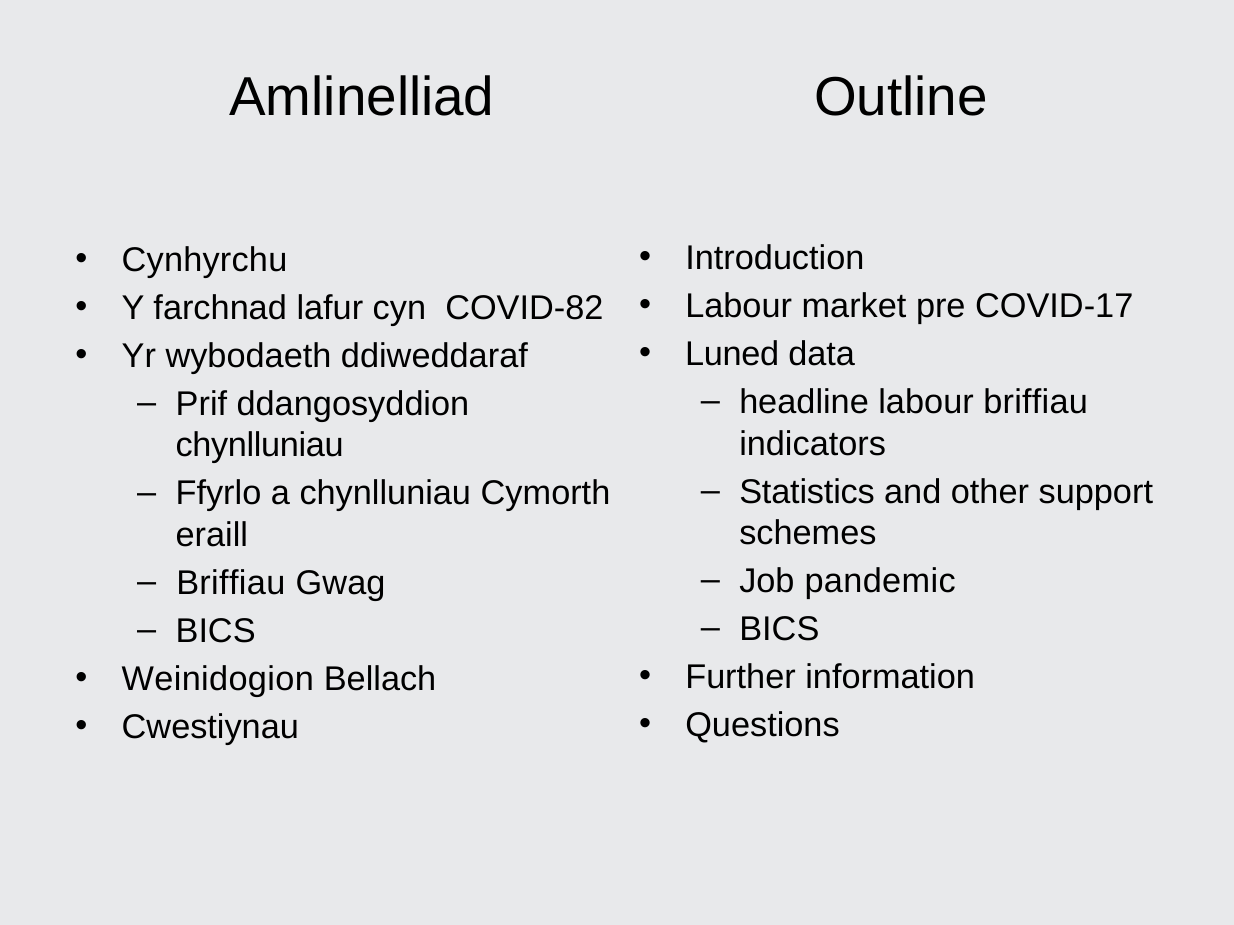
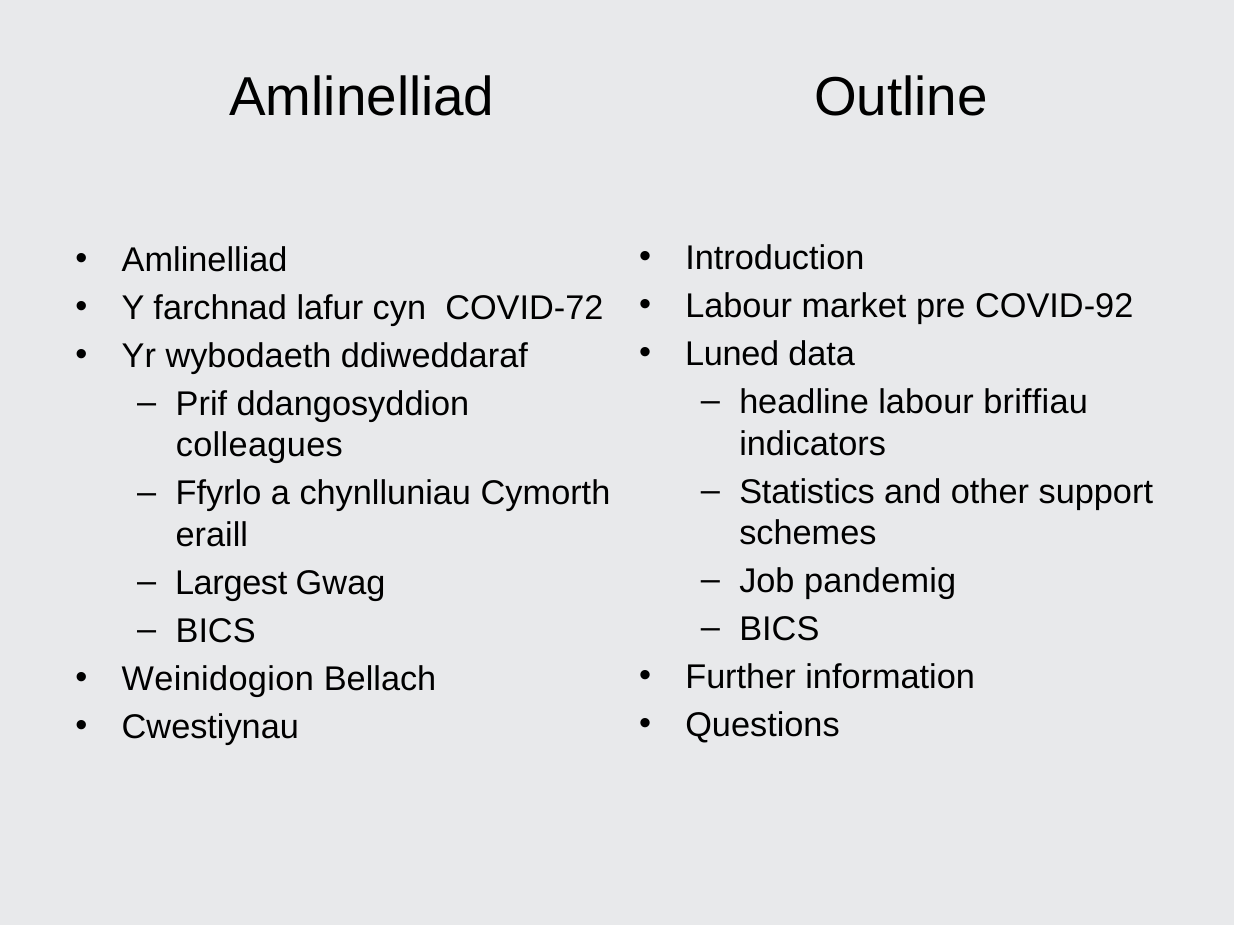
Cynhyrchu at (205, 261): Cynhyrchu -> Amlinelliad
COVID-17: COVID-17 -> COVID-92
COVID-82: COVID-82 -> COVID-72
chynlluniau at (260, 446): chynlluniau -> colleagues
pandemic: pandemic -> pandemig
Briffiau at (231, 583): Briffiau -> Largest
